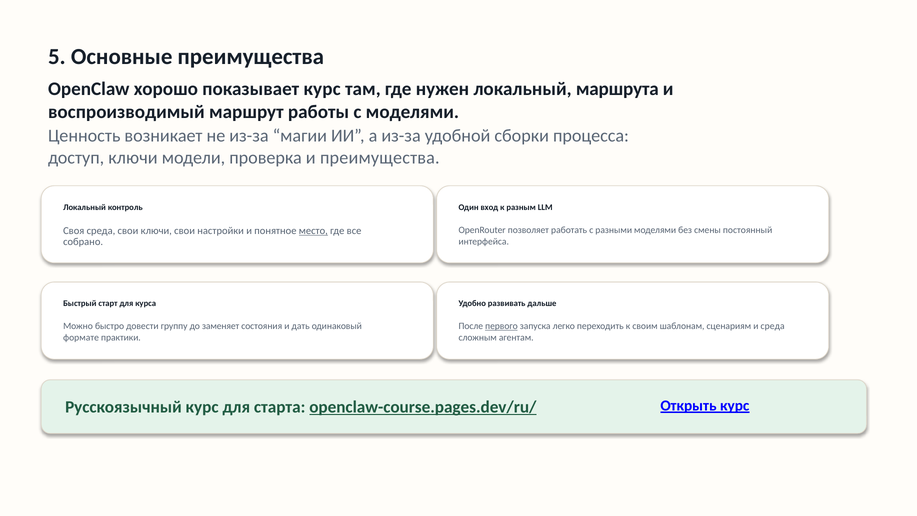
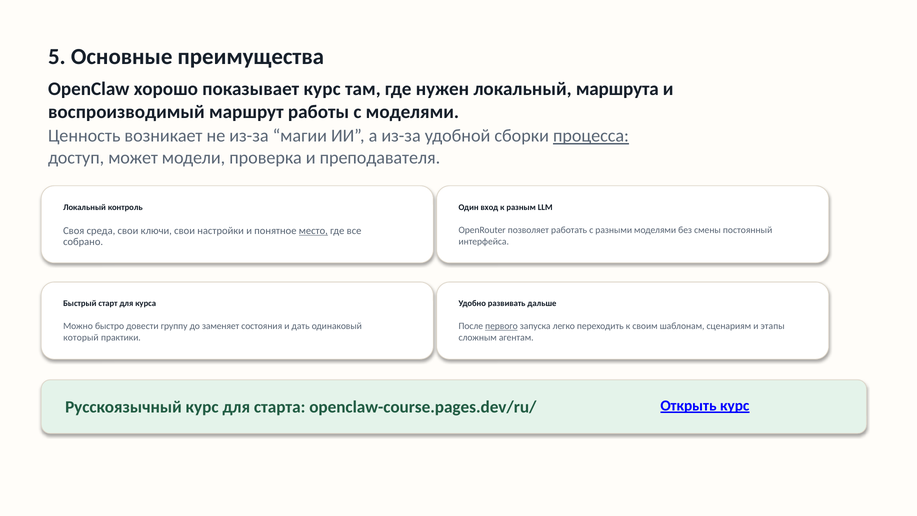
процесса underline: none -> present
доступ ключи: ключи -> может
и преимущества: преимущества -> преподавателя
и среда: среда -> этапы
формате: формате -> который
openclaw-course.pages.dev/ru/ underline: present -> none
